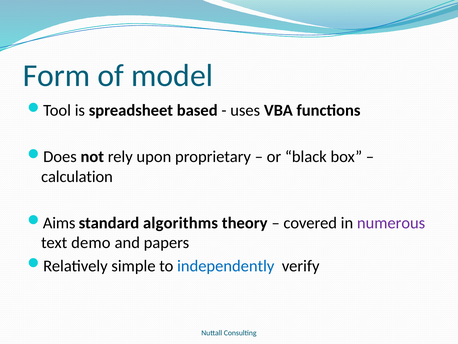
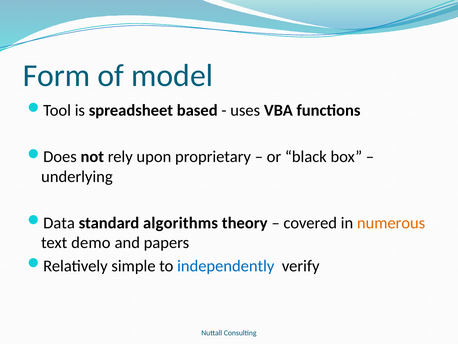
calculation: calculation -> underlying
Aims: Aims -> Data
numerous colour: purple -> orange
